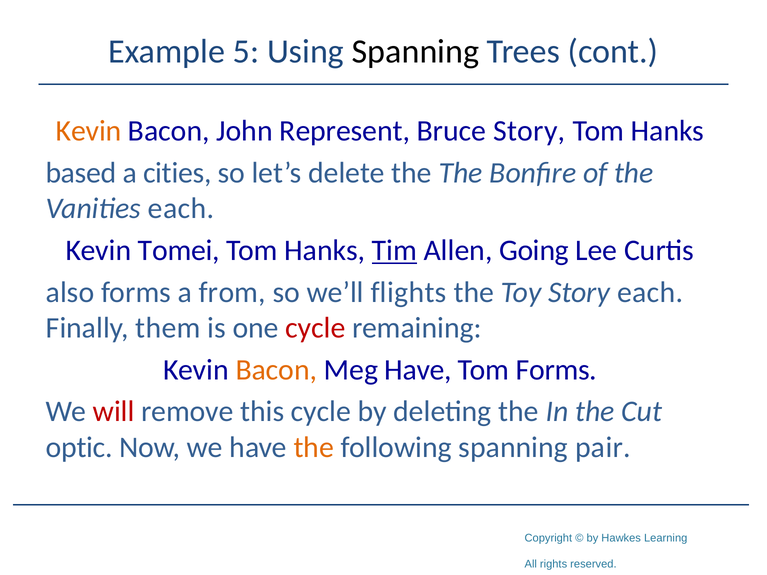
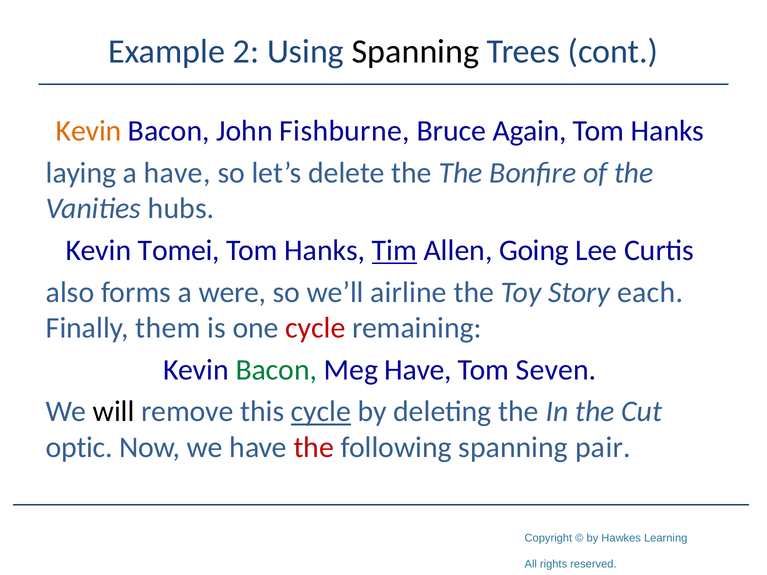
5: 5 -> 2
Represent: Represent -> Fishburne
Bruce Story: Story -> Again
based: based -> laying
a cities: cities -> have
Vanities each: each -> hubs
from: from -> were
flights: flights -> airline
Bacon at (276, 370) colour: orange -> green
Tom Forms: Forms -> Seven
will colour: red -> black
cycle at (321, 412) underline: none -> present
the at (314, 448) colour: orange -> red
